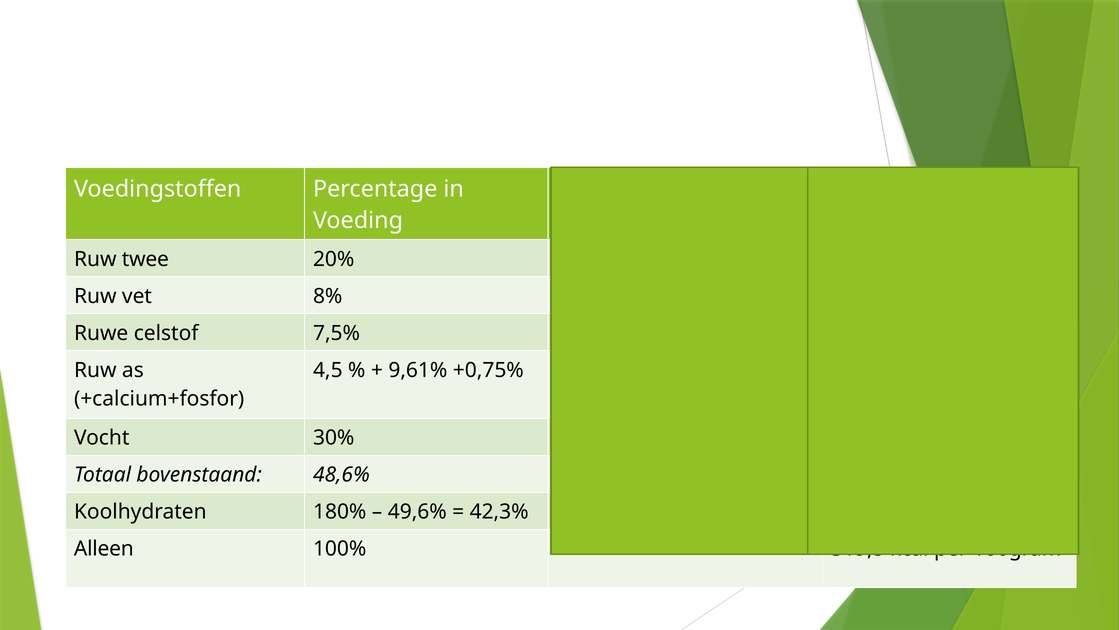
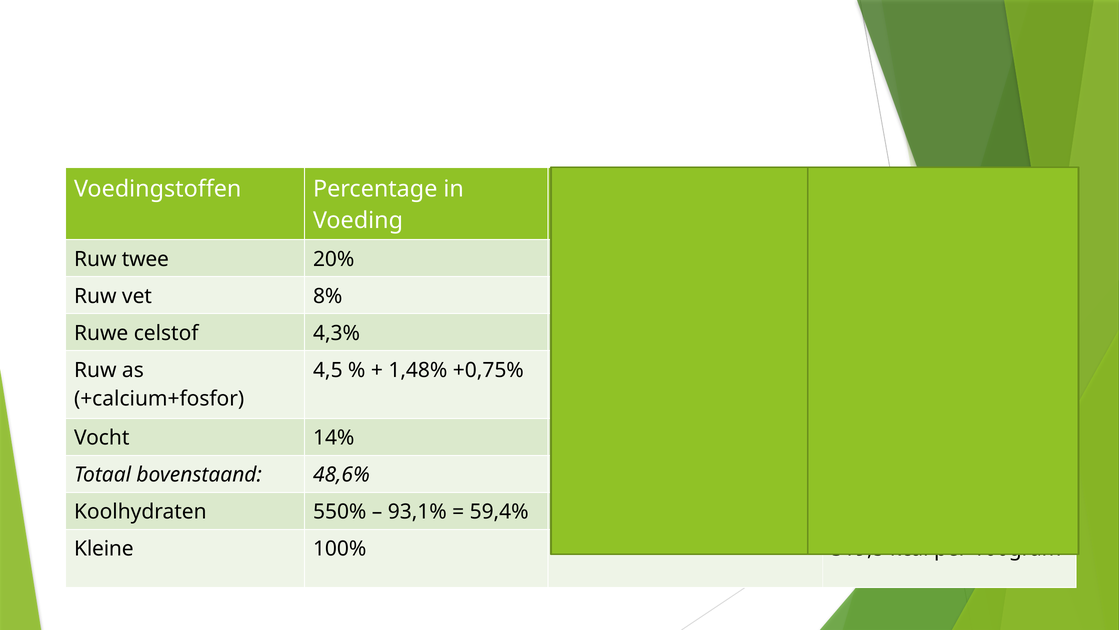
7,5%: 7,5% -> 4,3%
9,61%: 9,61% -> 1,48%
30%: 30% -> 14%
180%: 180% -> 550%
49,6%: 49,6% -> 93,1%
42,3%: 42,3% -> 59,4%
Alleen: Alleen -> Kleine
